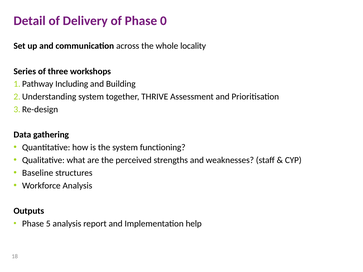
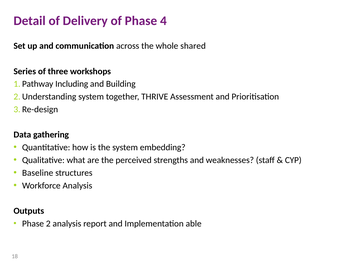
0: 0 -> 4
locality: locality -> shared
functioning: functioning -> embedding
5: 5 -> 2
help: help -> able
